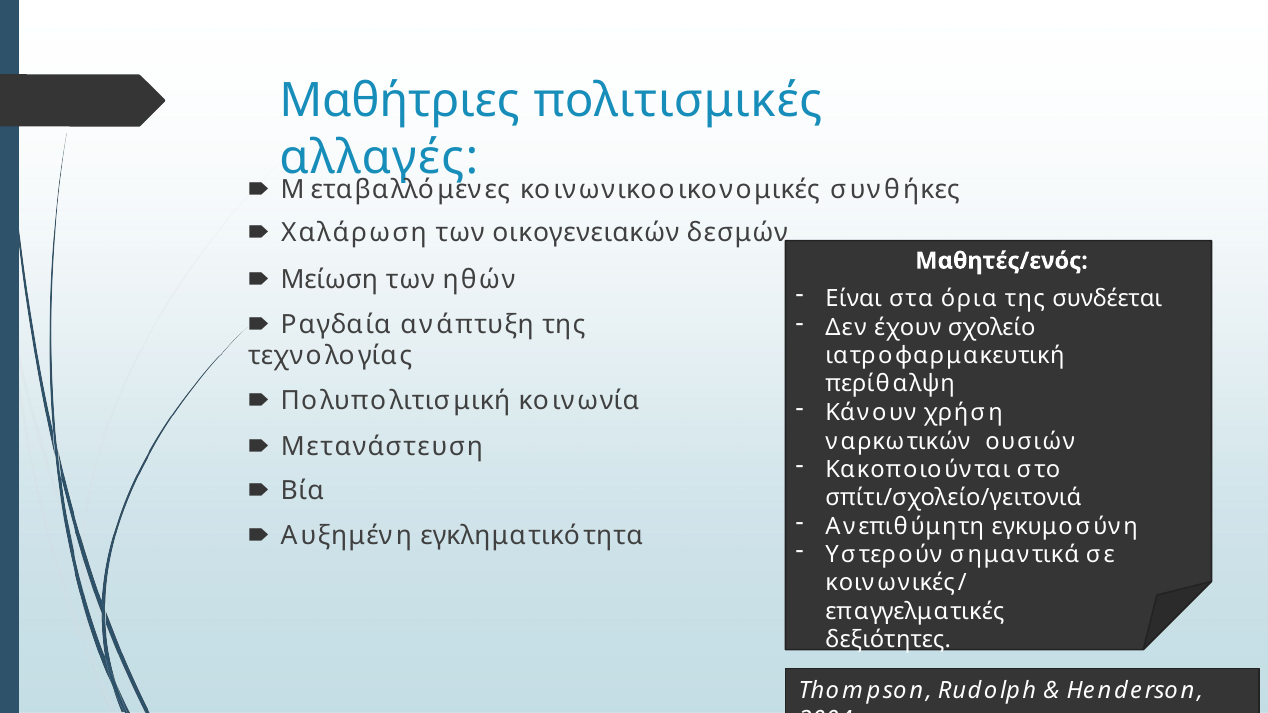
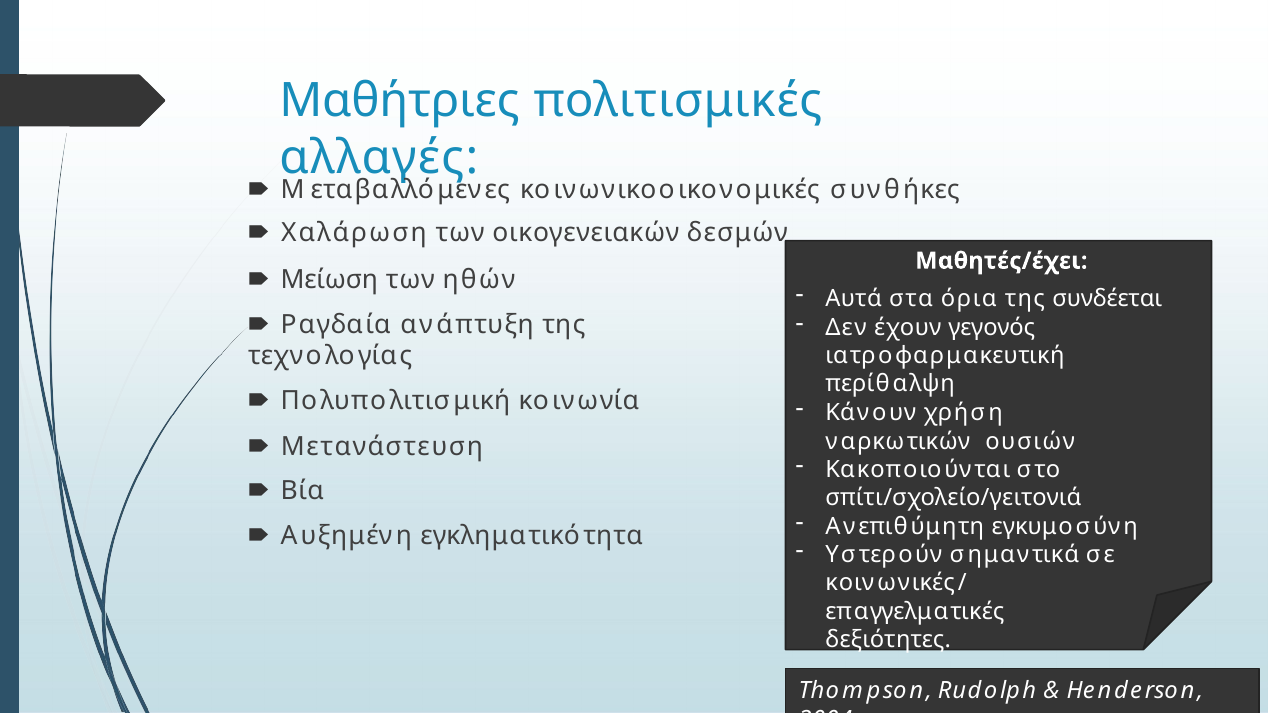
Μαθητές/ενός: Μαθητές/ενός -> Μαθητές/έχει
Είναι: Είναι -> Αυτά
σχολείο: σχολείο -> γεγονός
